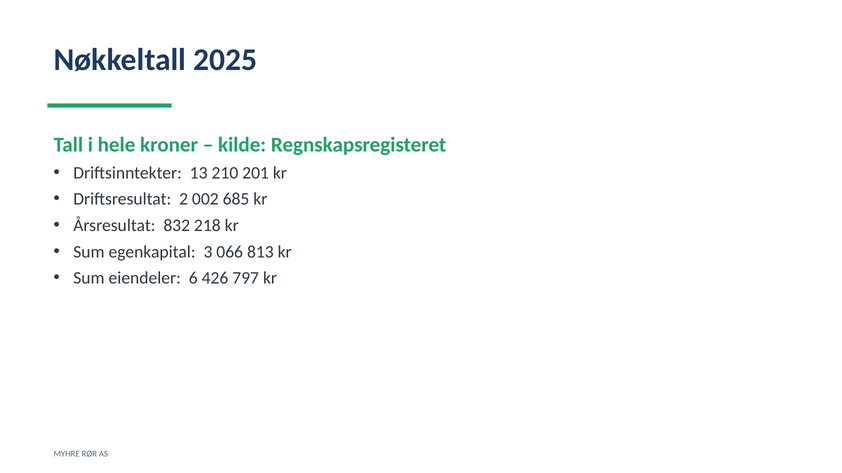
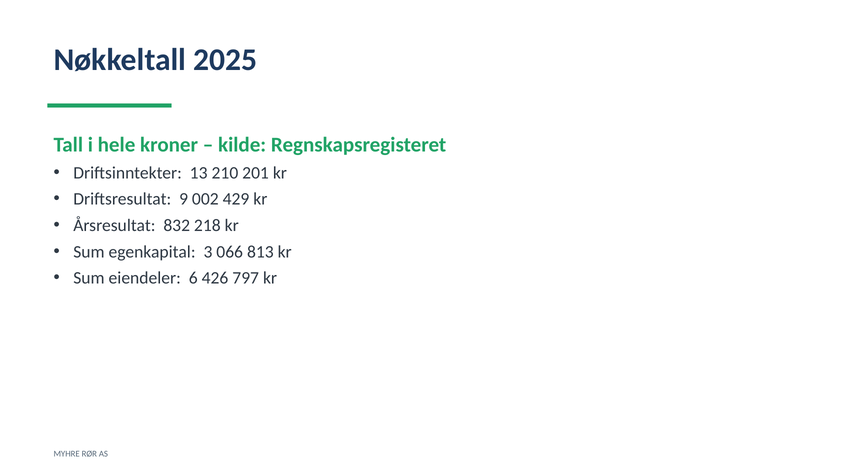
2: 2 -> 9
685: 685 -> 429
